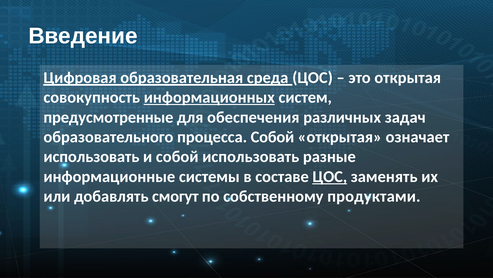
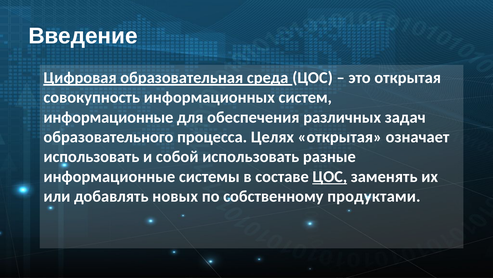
информационных underline: present -> none
предусмотренные at (108, 117): предусмотренные -> информационные
процесса Собой: Собой -> Целях
смогут: смогут -> новых
